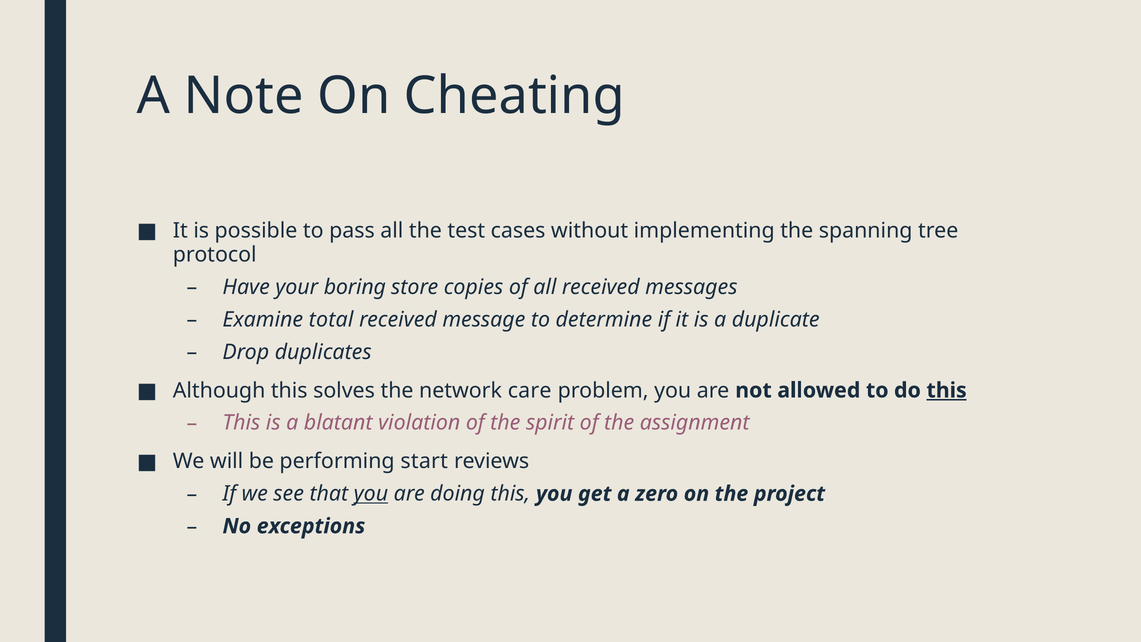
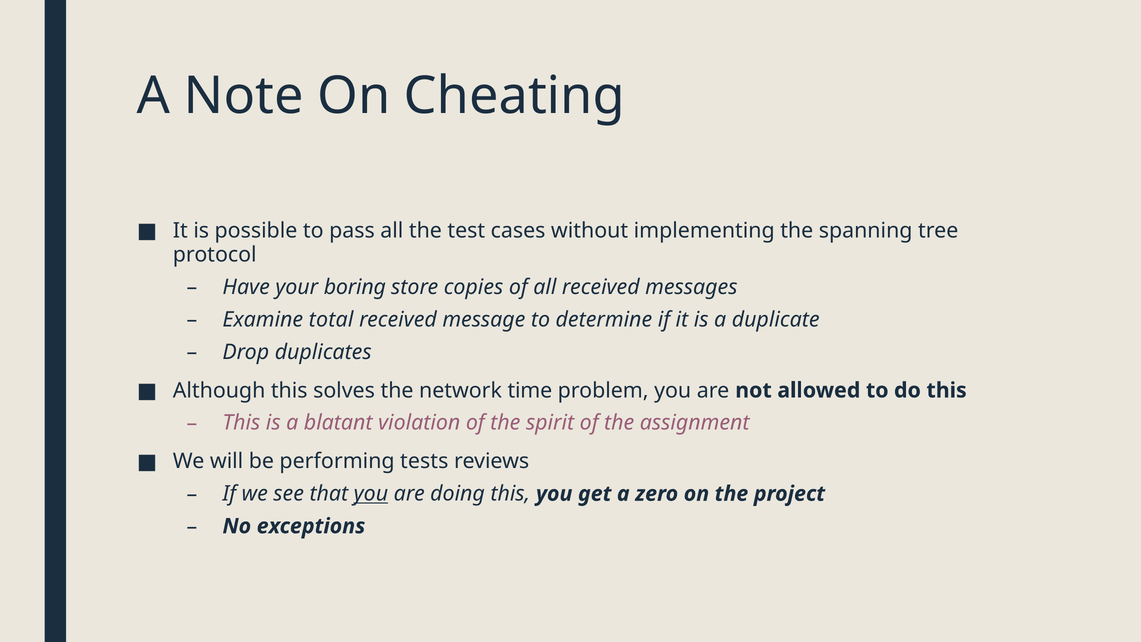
care: care -> time
this at (947, 390) underline: present -> none
start: start -> tests
